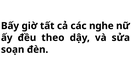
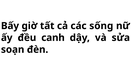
nghe: nghe -> sống
theo: theo -> canh
